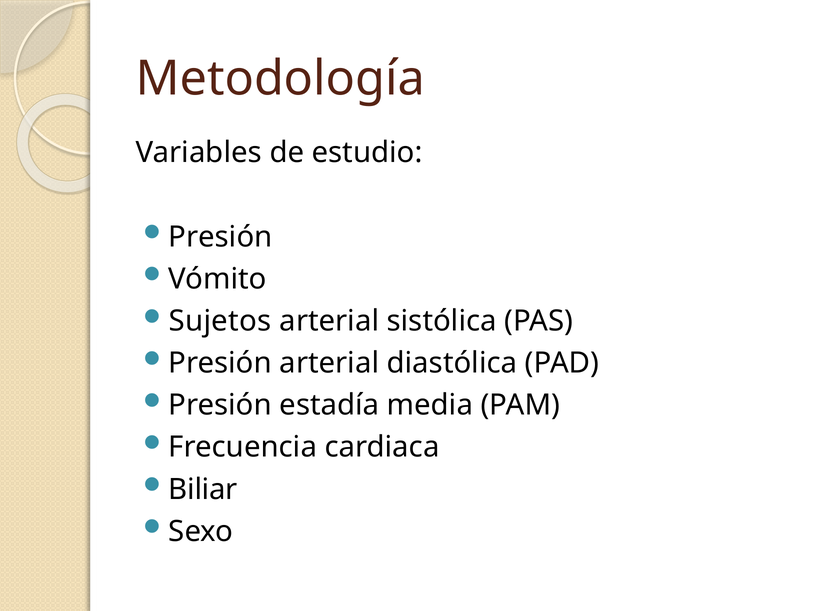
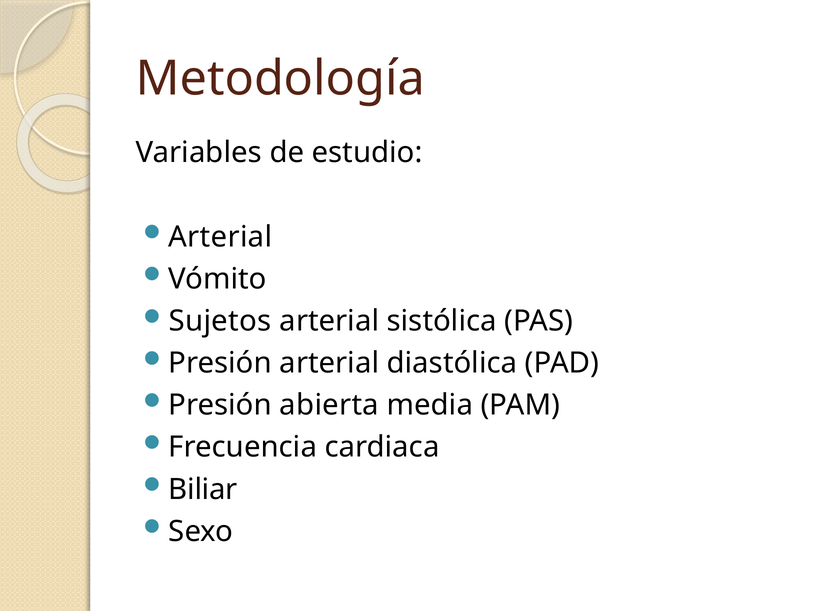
Presión at (220, 237): Presión -> Arterial
estadía: estadía -> abierta
